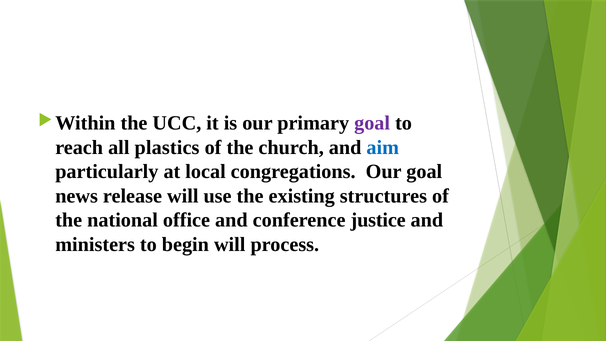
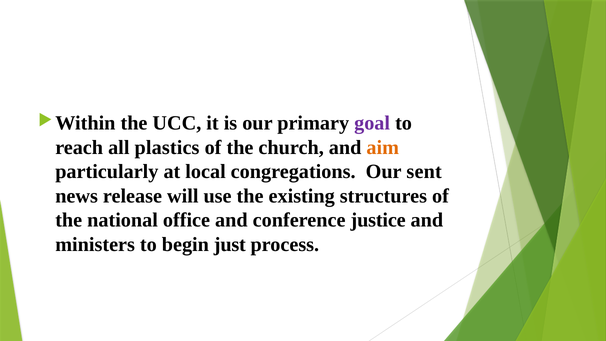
aim colour: blue -> orange
Our goal: goal -> sent
begin will: will -> just
